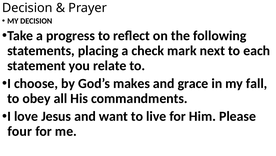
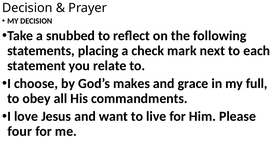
progress: progress -> snubbed
fall: fall -> full
